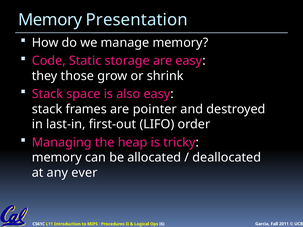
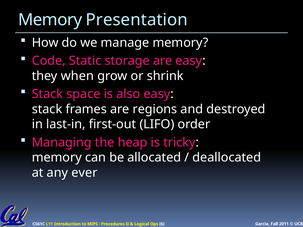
those: those -> when
pointer: pointer -> regions
